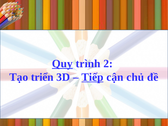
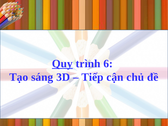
2: 2 -> 6
triển: triển -> sáng
Tiếp underline: present -> none
